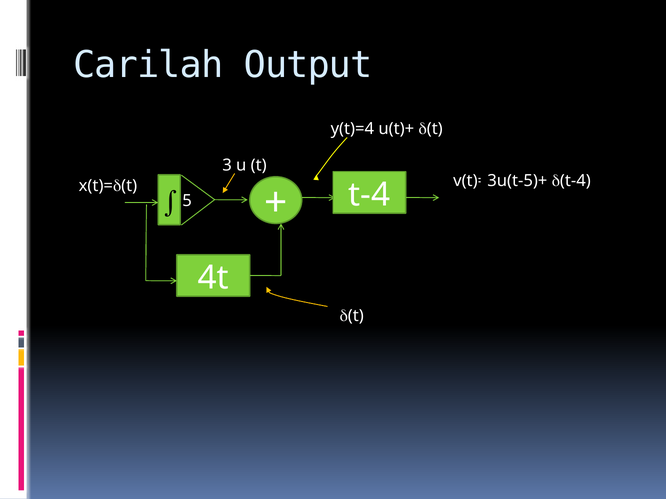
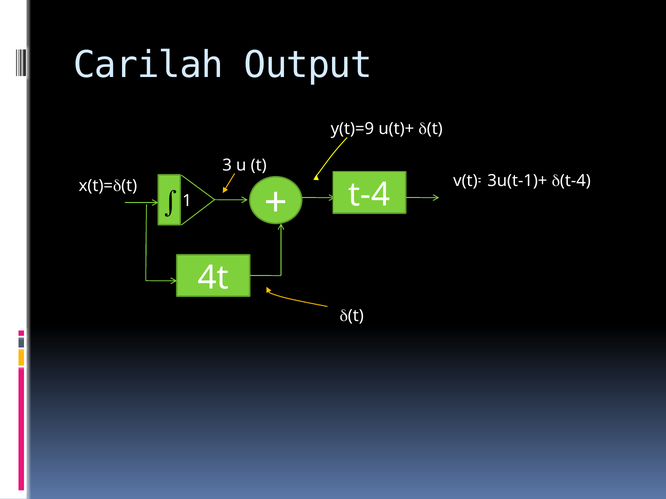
y(t)=4: y(t)=4 -> y(t)=9
3u(t-5)+: 3u(t-5)+ -> 3u(t-1)+
5: 5 -> 1
